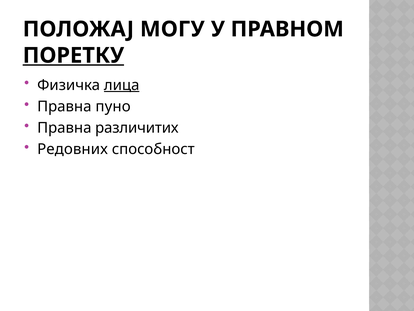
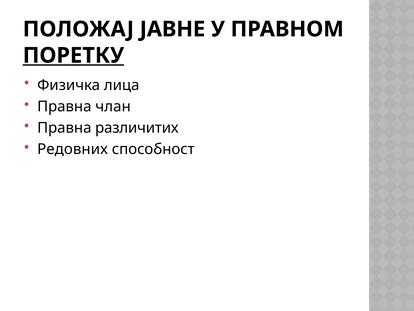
МОГУ: МОГУ -> ЈАВНЕ
лица underline: present -> none
пуно: пуно -> члан
